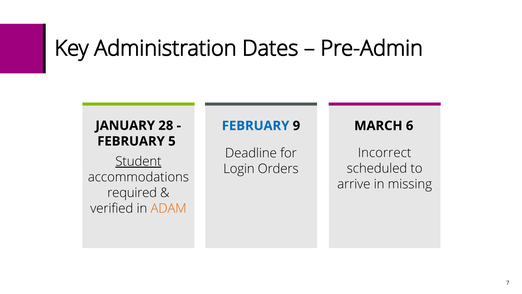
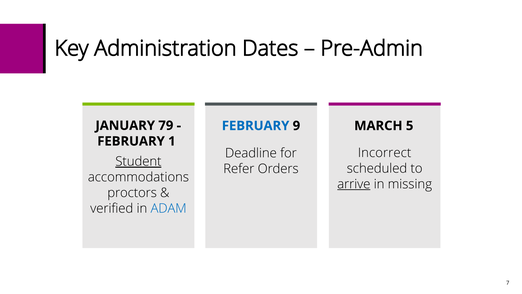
28: 28 -> 79
6: 6 -> 5
5: 5 -> 1
Login: Login -> Refer
arrive underline: none -> present
required: required -> proctors
ADAM colour: orange -> blue
